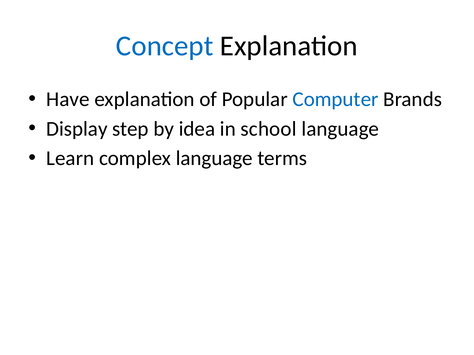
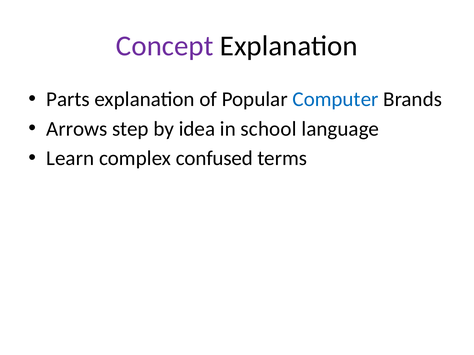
Concept colour: blue -> purple
Have: Have -> Parts
Display: Display -> Arrows
complex language: language -> confused
